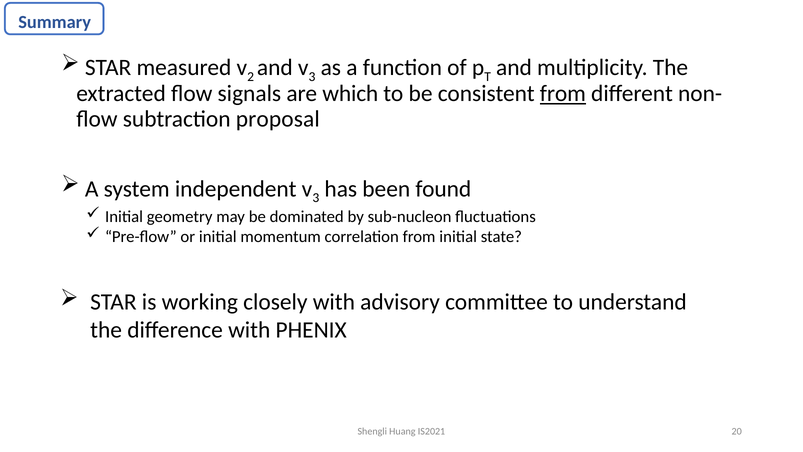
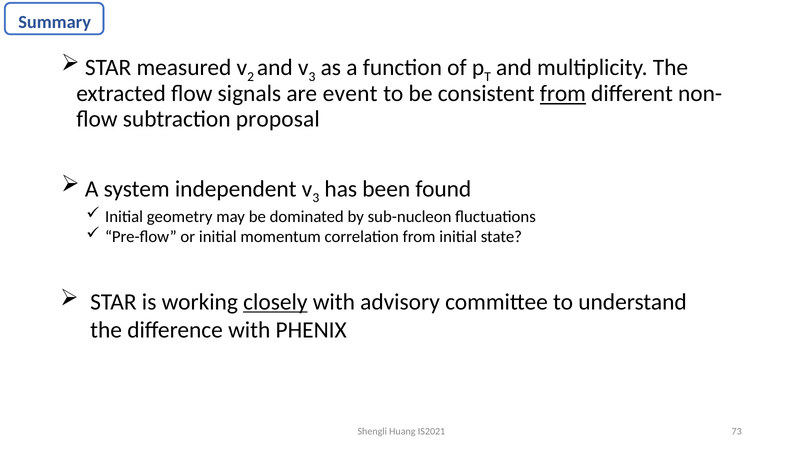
which: which -> event
closely underline: none -> present
20: 20 -> 73
